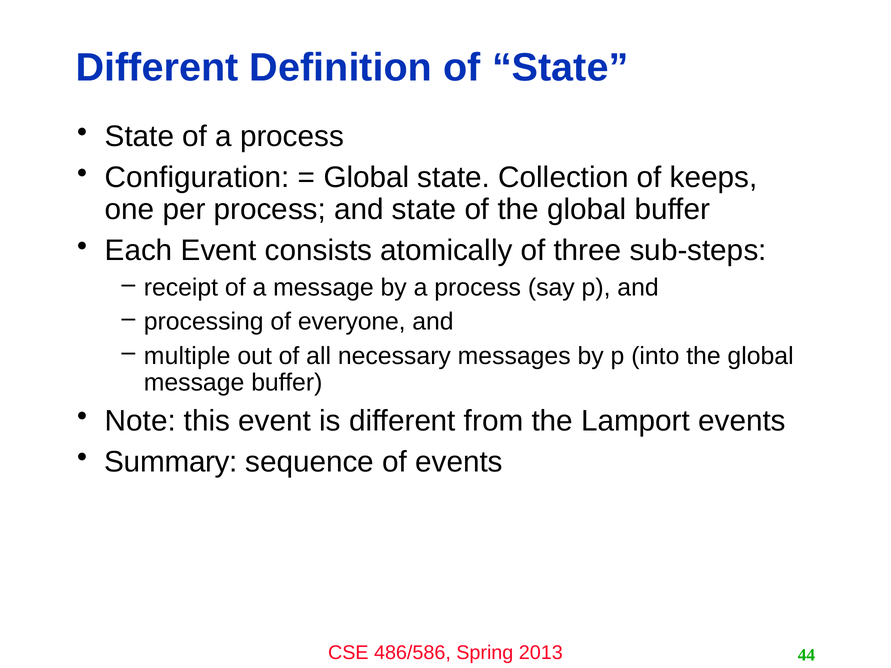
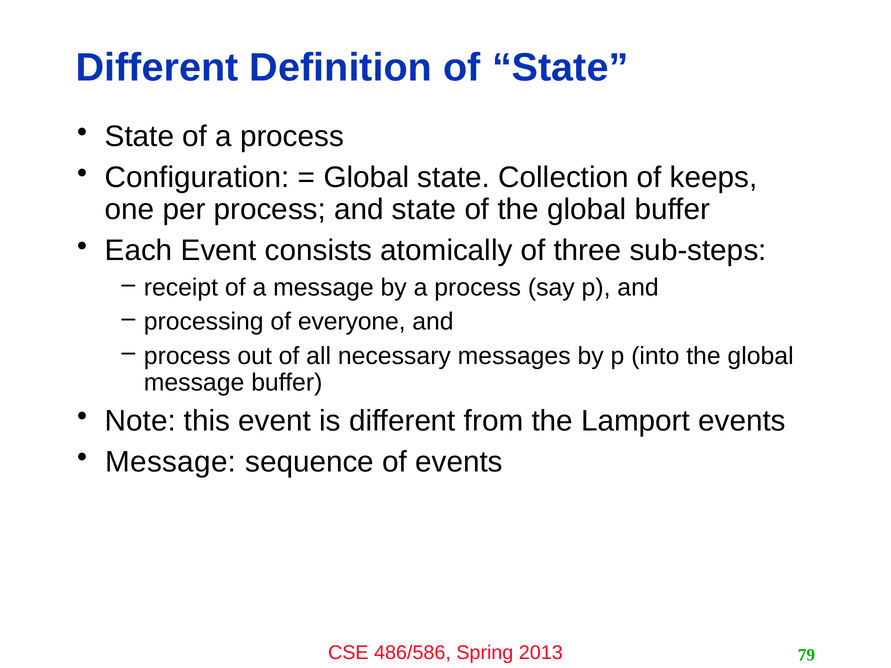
multiple at (187, 356): multiple -> process
Summary at (171, 462): Summary -> Message
44: 44 -> 79
